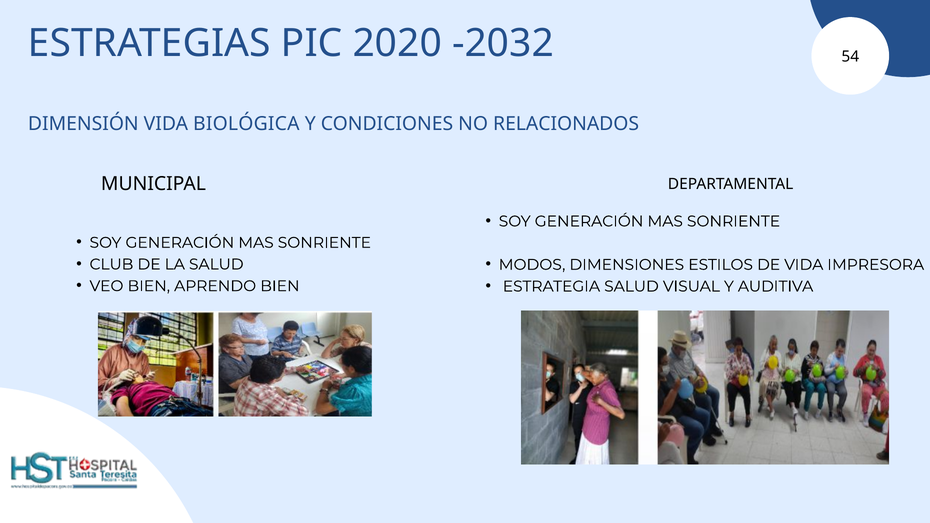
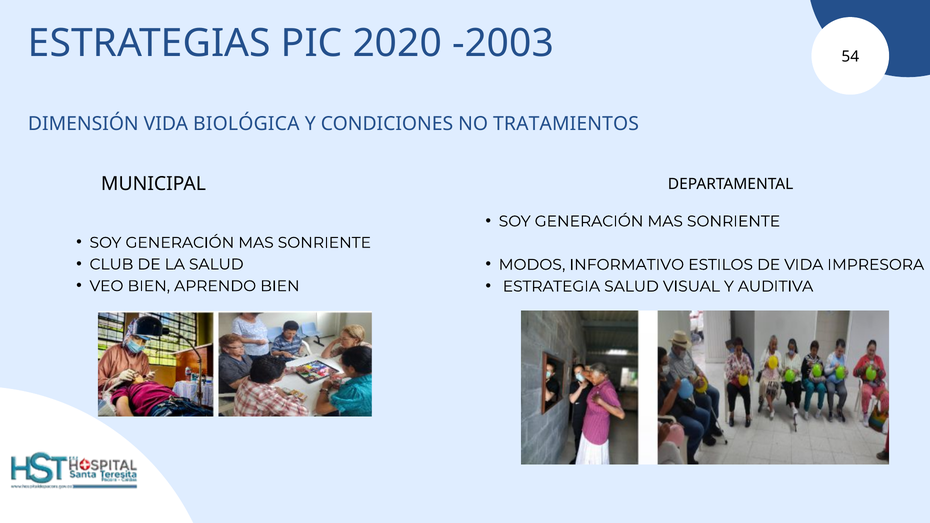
-2032: -2032 -> -2003
RELACIONADOS: RELACIONADOS -> TRATAMIENTOS
DIMENSIONES: DIMENSIONES -> INFORMATIVO
